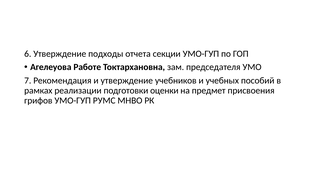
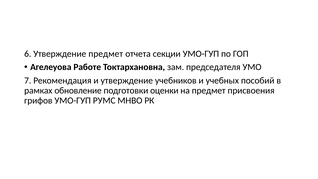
Утверждение подходы: подходы -> предмет
реализации: реализации -> обновление
